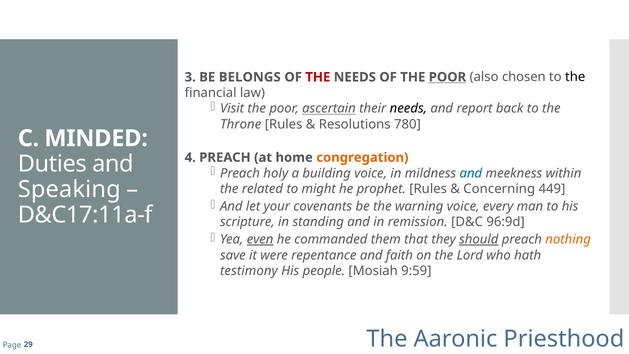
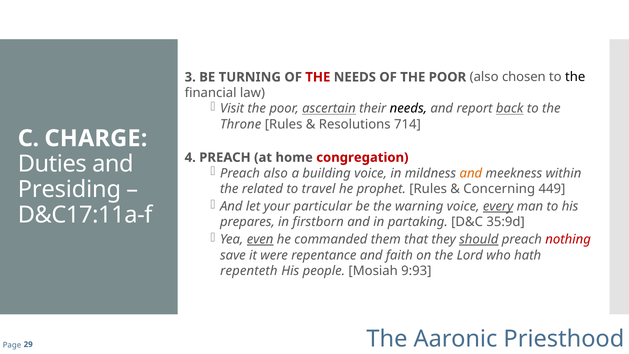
BELONGS: BELONGS -> TURNING
POOR at (447, 77) underline: present -> none
back underline: none -> present
780: 780 -> 714
MINDED: MINDED -> CHARGE
congregation colour: orange -> red
Preach holy: holy -> also
and at (471, 173) colour: blue -> orange
Speaking: Speaking -> Presiding
might: might -> travel
covenants: covenants -> particular
every underline: none -> present
scripture: scripture -> prepares
standing: standing -> firstborn
remission: remission -> partaking
96:9d: 96:9d -> 35:9d
nothing colour: orange -> red
testimony: testimony -> repenteth
9:59: 9:59 -> 9:93
